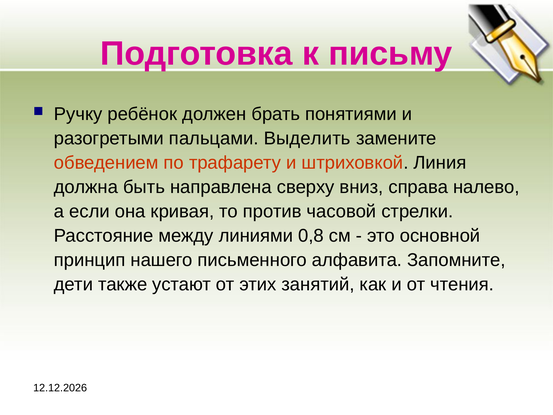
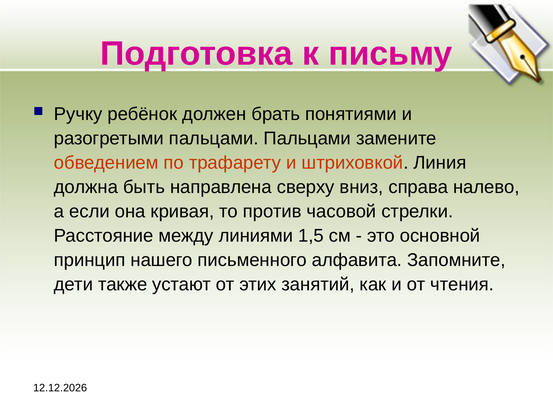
пальцами Выделить: Выделить -> Пальцами
0,8: 0,8 -> 1,5
